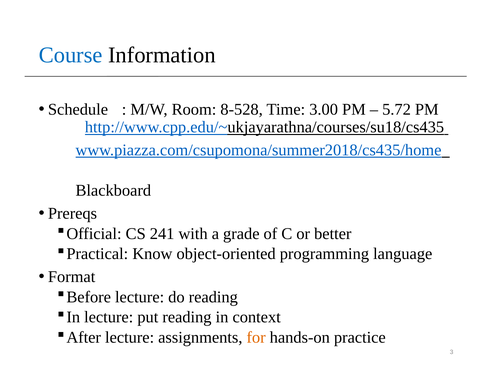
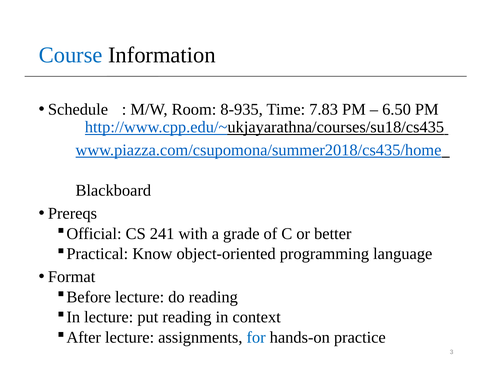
8-528: 8-528 -> 8-935
3.00: 3.00 -> 7.83
5.72: 5.72 -> 6.50
for colour: orange -> blue
